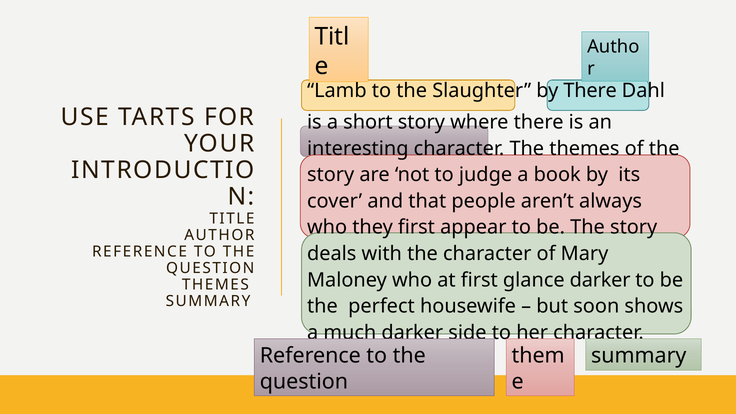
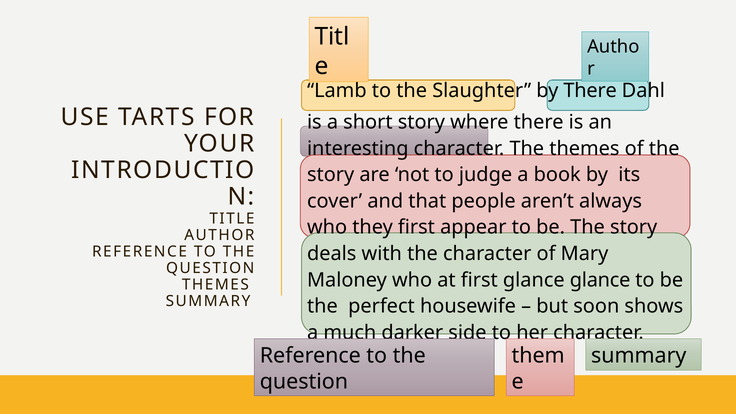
glance darker: darker -> glance
